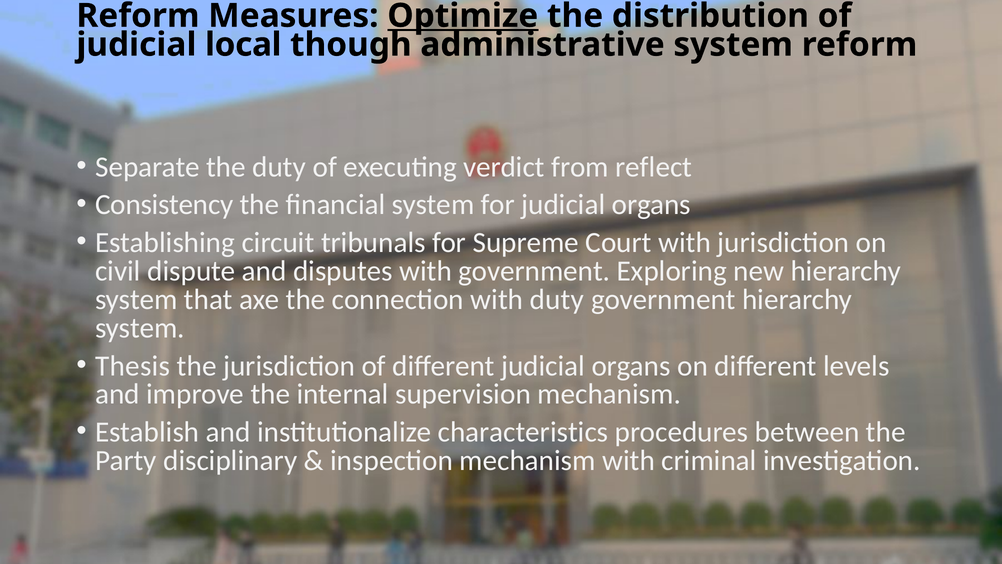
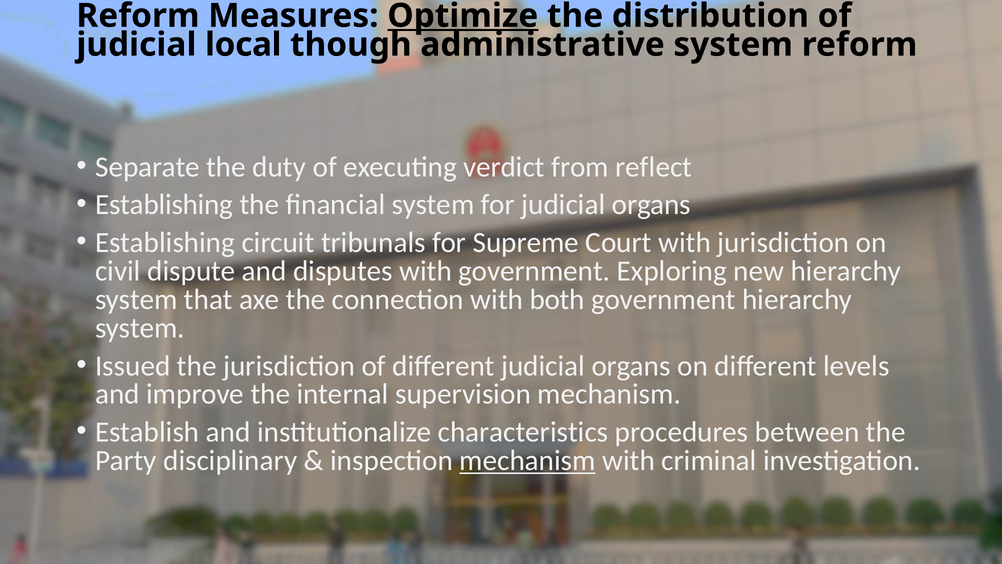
Consistency at (164, 205): Consistency -> Establishing
with duty: duty -> both
Thesis: Thesis -> Issued
mechanism at (528, 460) underline: none -> present
